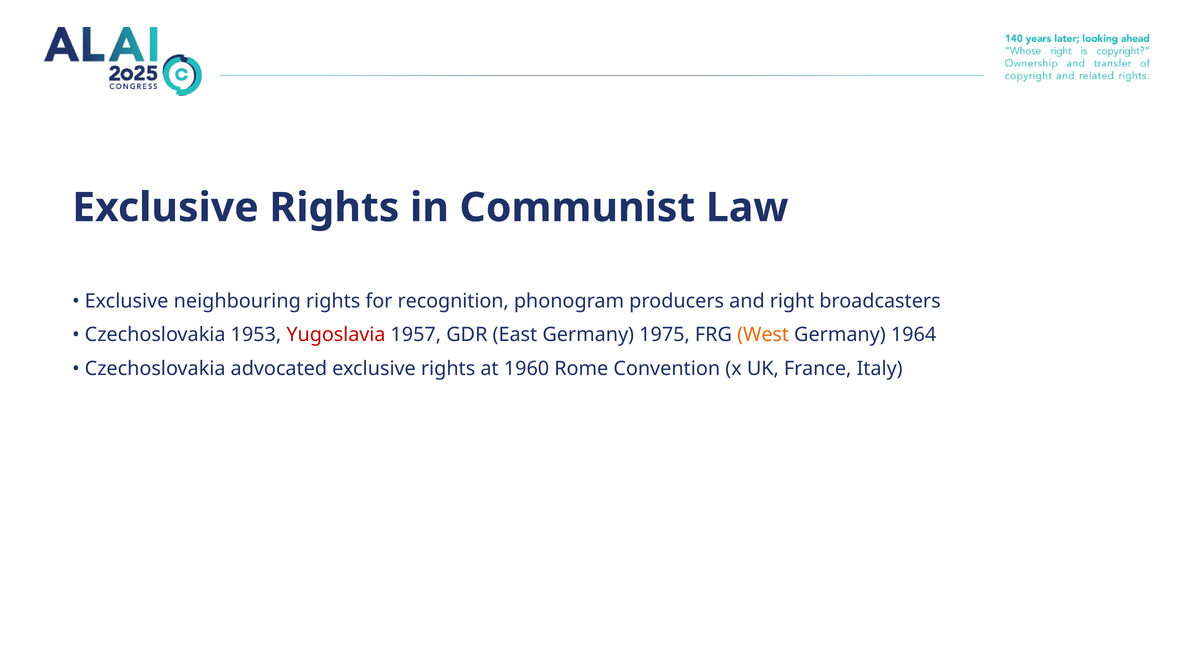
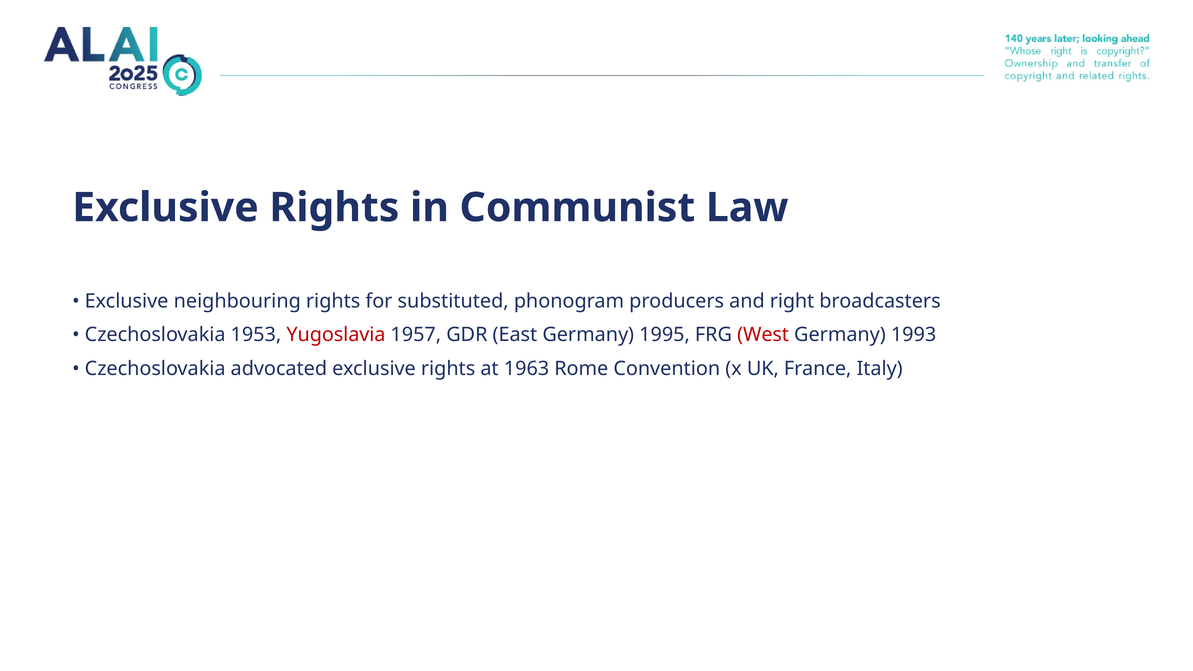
recognition: recognition -> substituted
1975: 1975 -> 1995
West colour: orange -> red
1964: 1964 -> 1993
1960: 1960 -> 1963
